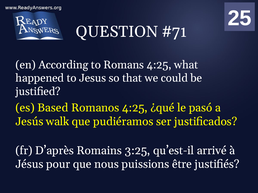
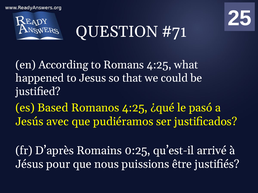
walk: walk -> avec
3:25: 3:25 -> 0:25
